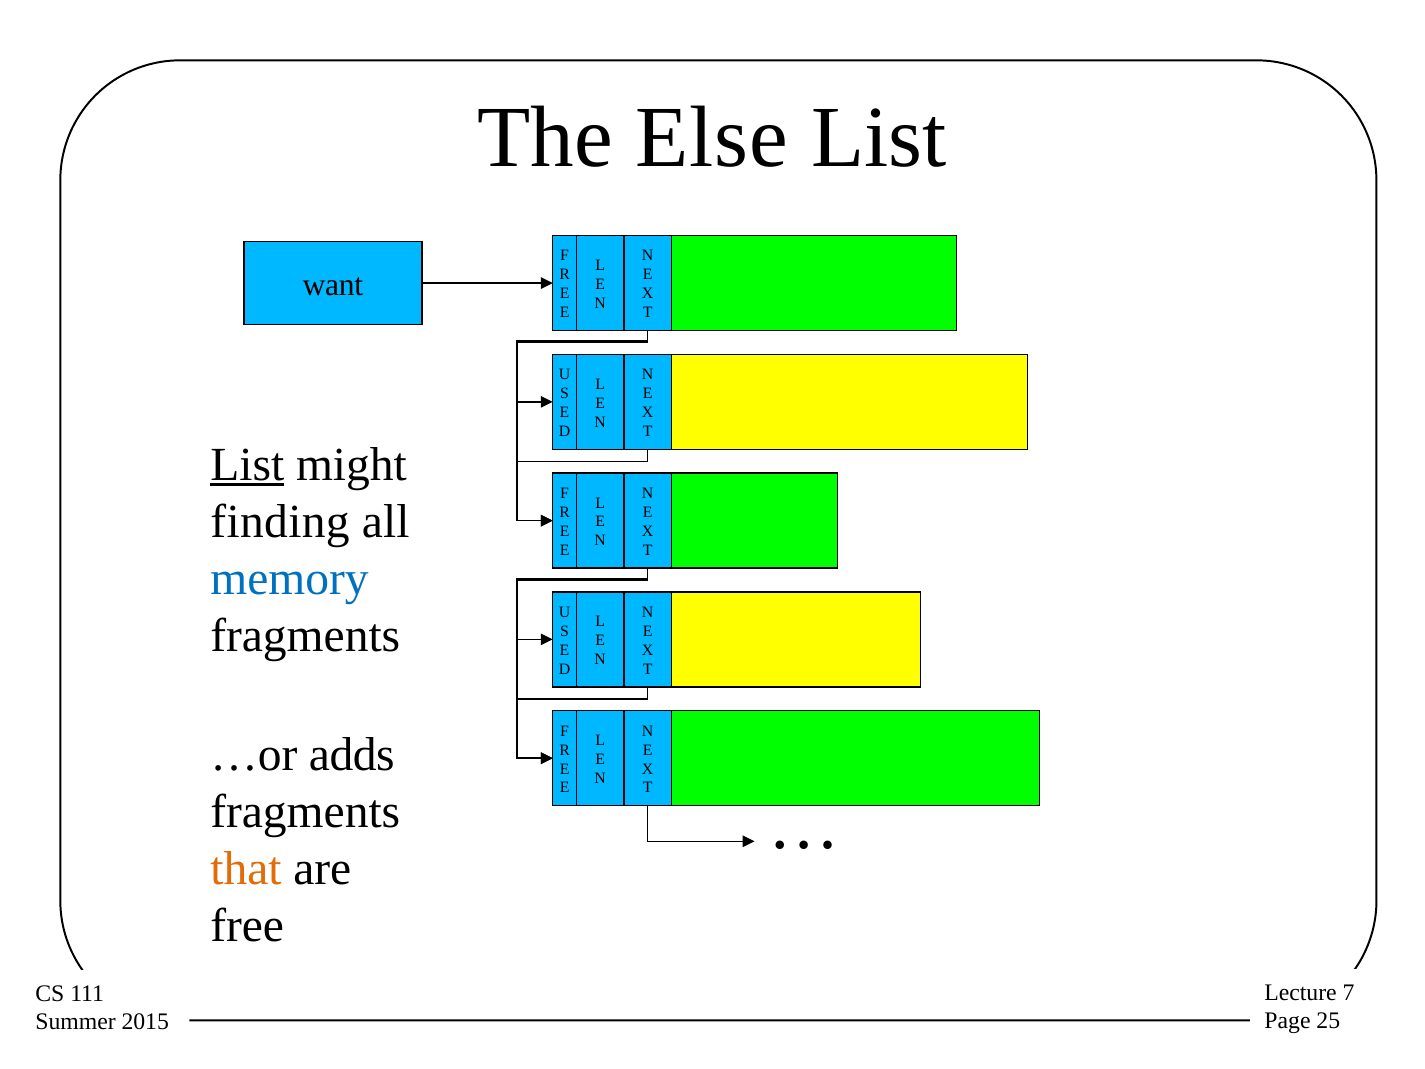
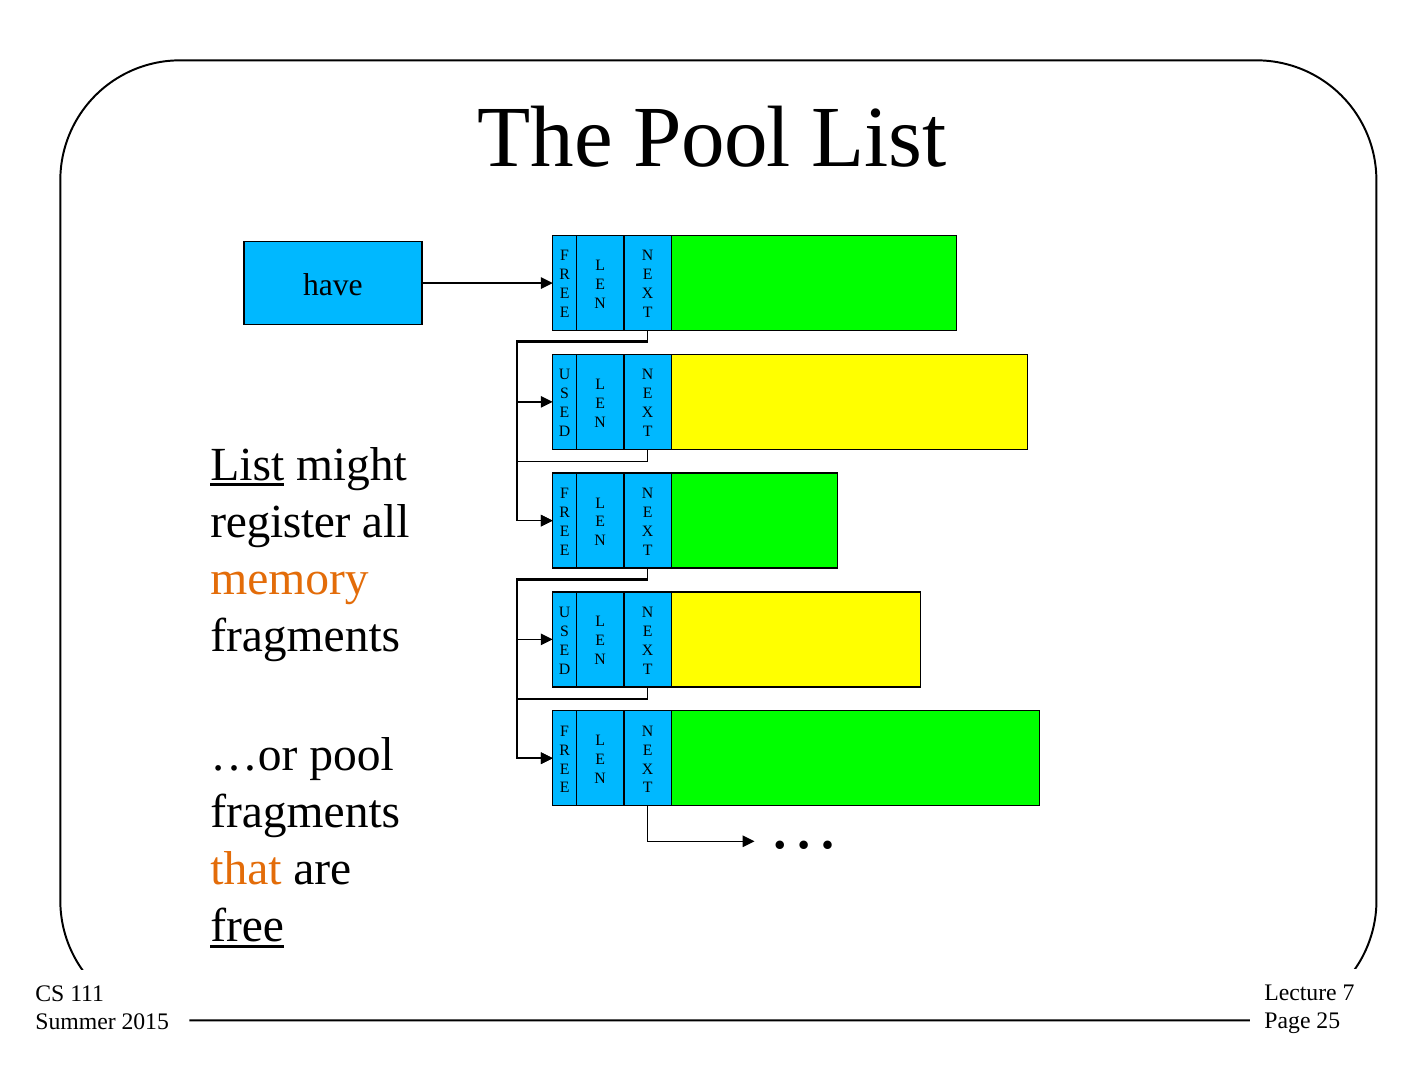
The Else: Else -> Pool
want: want -> have
finding: finding -> register
memory colour: blue -> orange
…or adds: adds -> pool
free underline: none -> present
